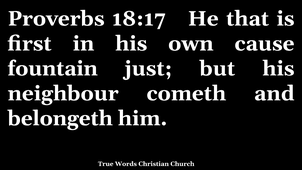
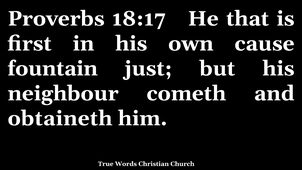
belongeth: belongeth -> obtaineth
